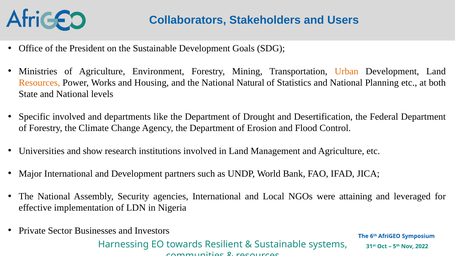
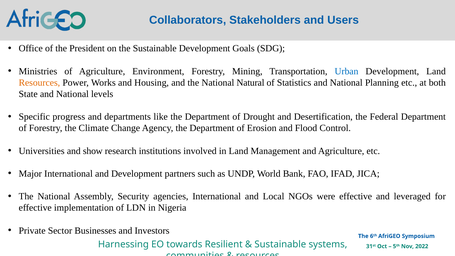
Urban colour: orange -> blue
Specific involved: involved -> progress
were attaining: attaining -> effective
